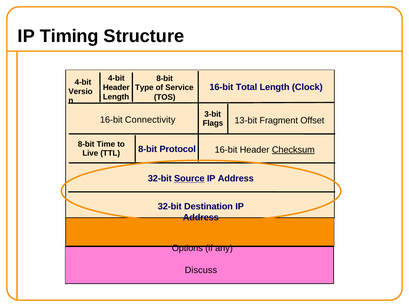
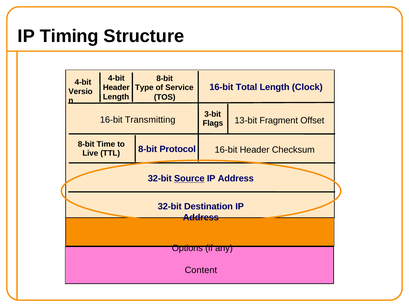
Connectivity: Connectivity -> Transmitting
Checksum underline: present -> none
Discuss: Discuss -> Content
